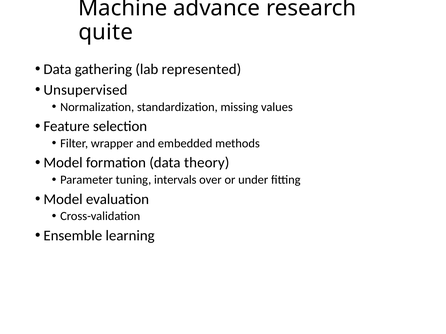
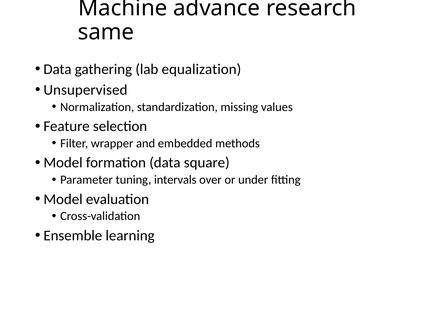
quite: quite -> same
represented: represented -> equalization
theory: theory -> square
